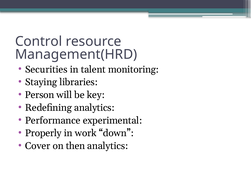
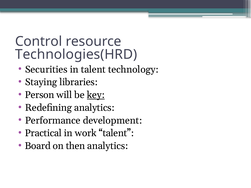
Management(HRD: Management(HRD -> Technologies(HRD
monitoring: monitoring -> technology
key underline: none -> present
experimental: experimental -> development
Properly: Properly -> Practical
work down: down -> talent
Cover: Cover -> Board
